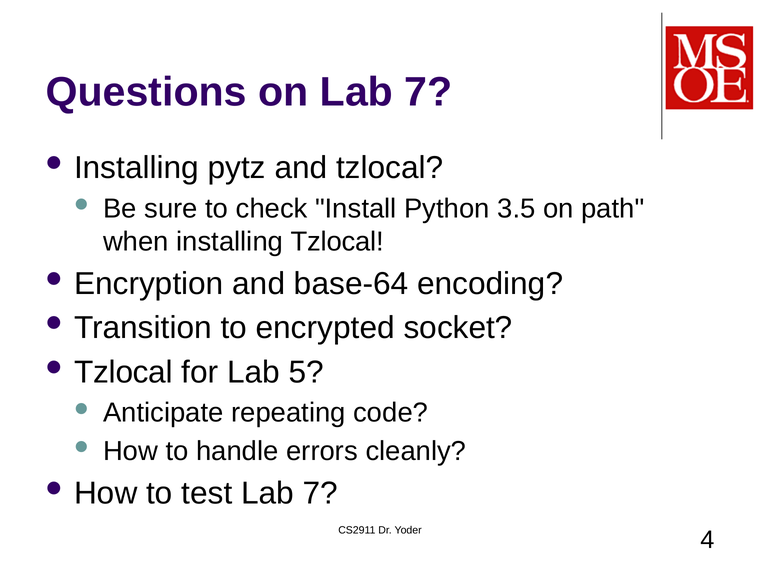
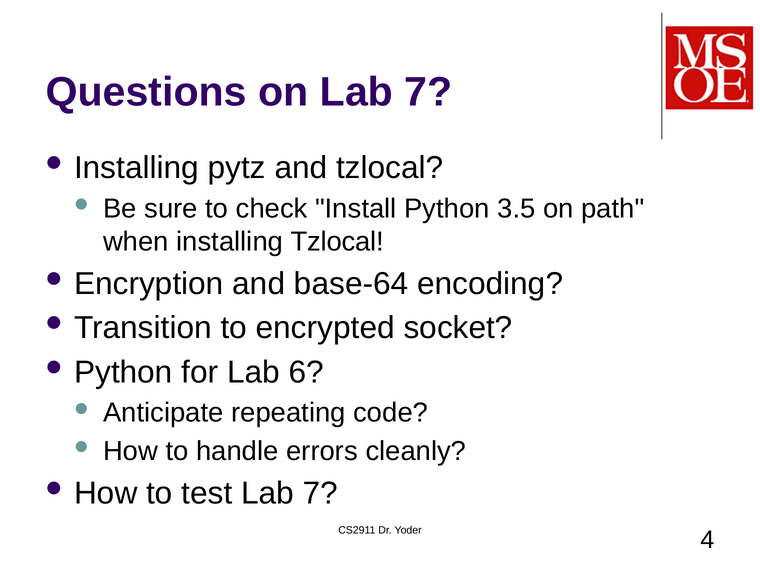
Tzlocal at (123, 372): Tzlocal -> Python
5: 5 -> 6
